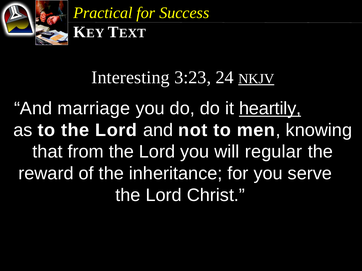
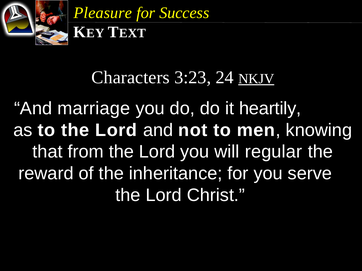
Practical: Practical -> Pleasure
Interesting: Interesting -> Characters
heartily underline: present -> none
